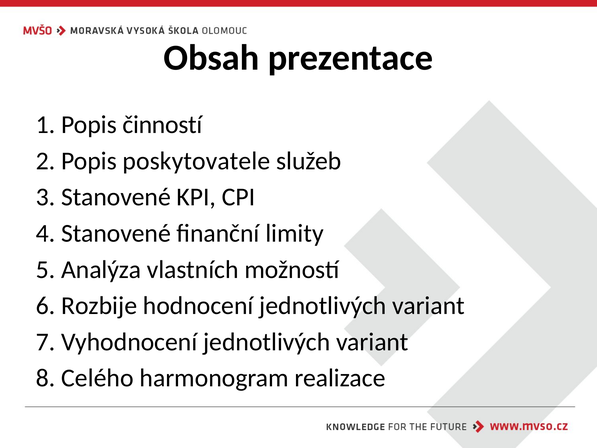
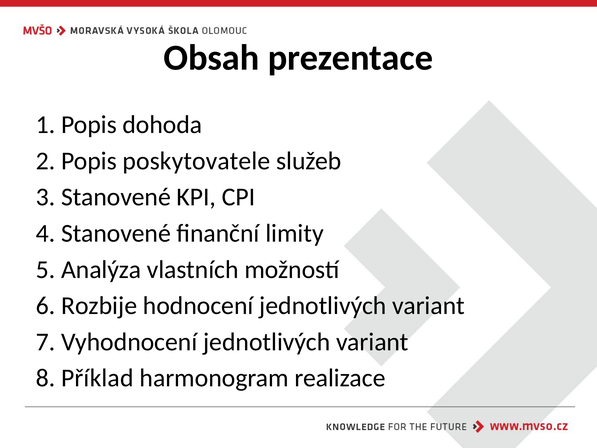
činností: činností -> dohoda
Celého: Celého -> Příklad
